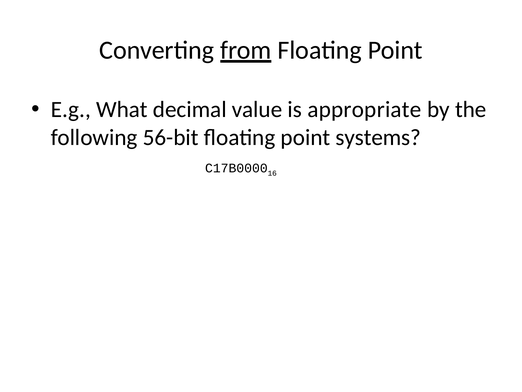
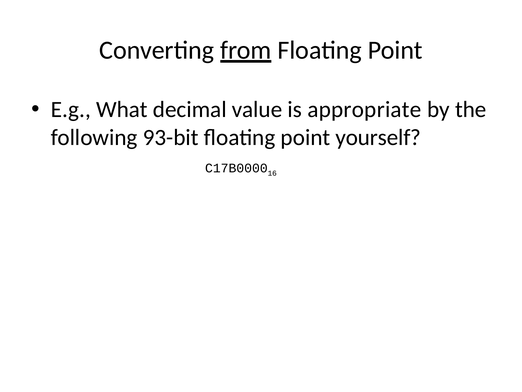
56-bit: 56-bit -> 93-bit
systems: systems -> yourself
